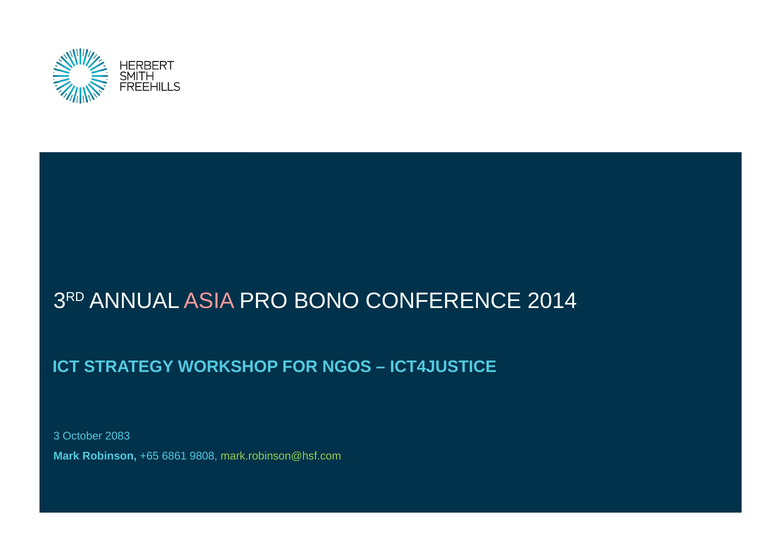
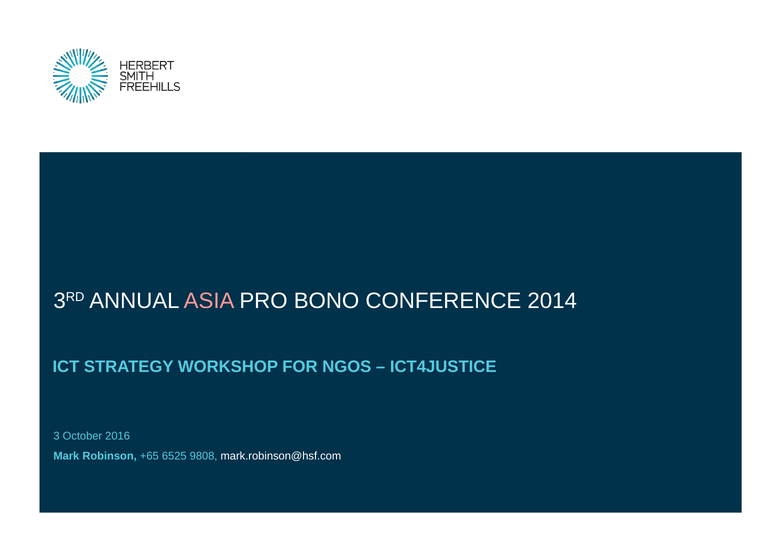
2083: 2083 -> 2016
6861: 6861 -> 6525
mark.robinson@hsf.com colour: light green -> white
